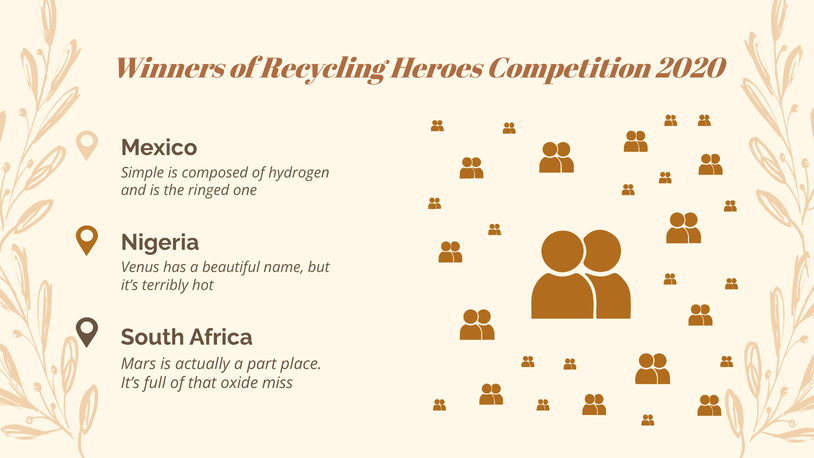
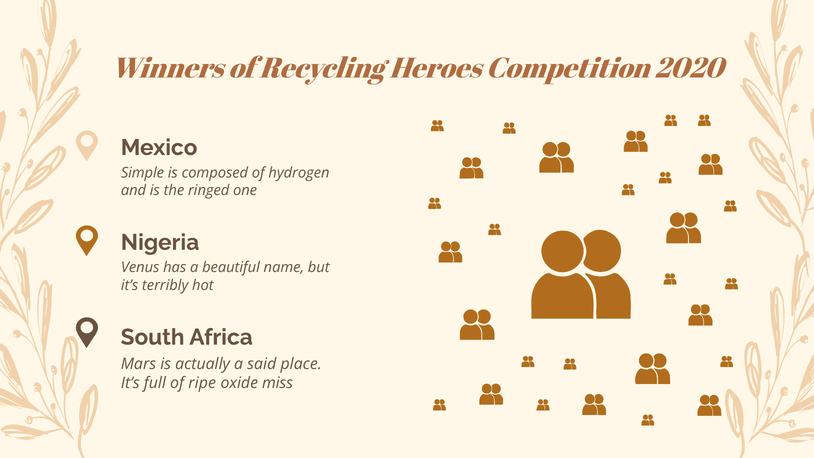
part: part -> said
that: that -> ripe
